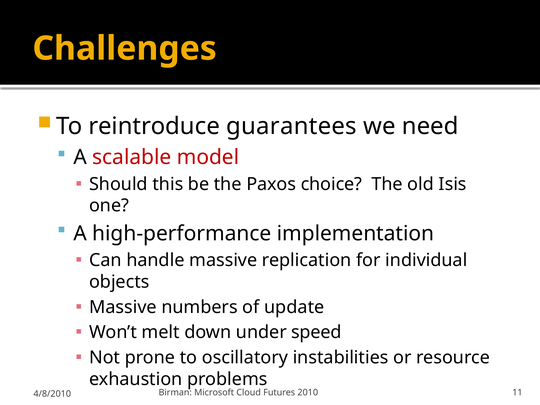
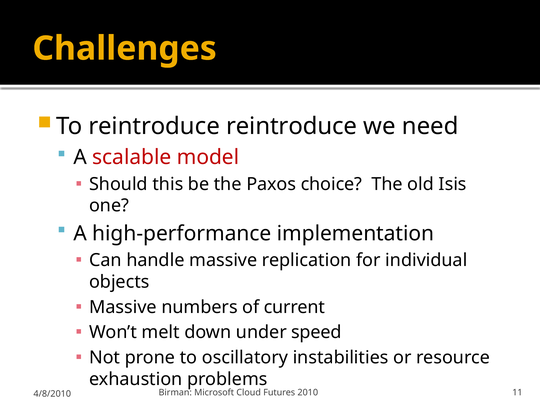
reintroduce guarantees: guarantees -> reintroduce
update: update -> current
